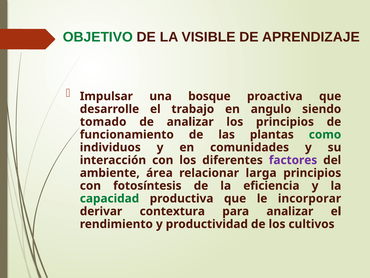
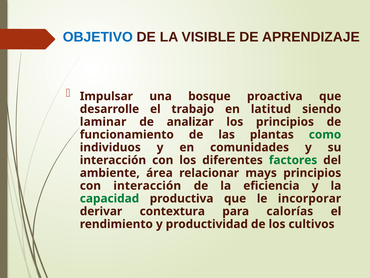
OBJETIVO colour: green -> blue
angulo: angulo -> latitud
tomado: tomado -> laminar
factores colour: purple -> green
larga: larga -> mays
con fotosíntesis: fotosíntesis -> interacción
para analizar: analizar -> calorías
